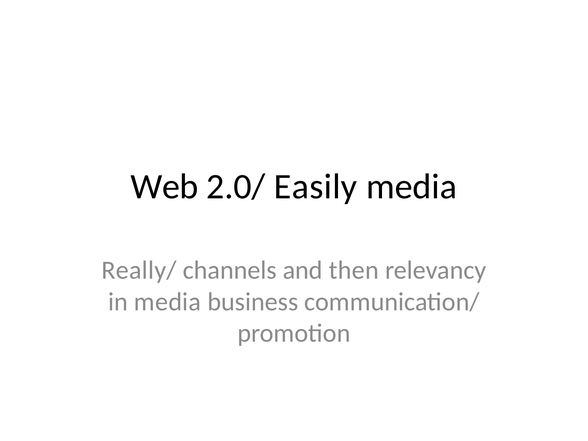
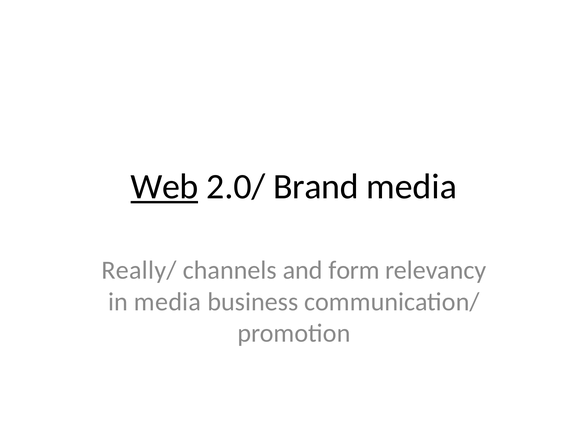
Web underline: none -> present
Easily: Easily -> Brand
then: then -> form
